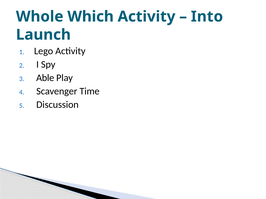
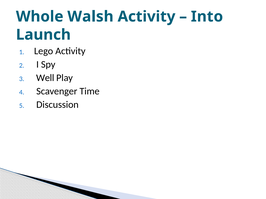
Which: Which -> Walsh
Able: Able -> Well
